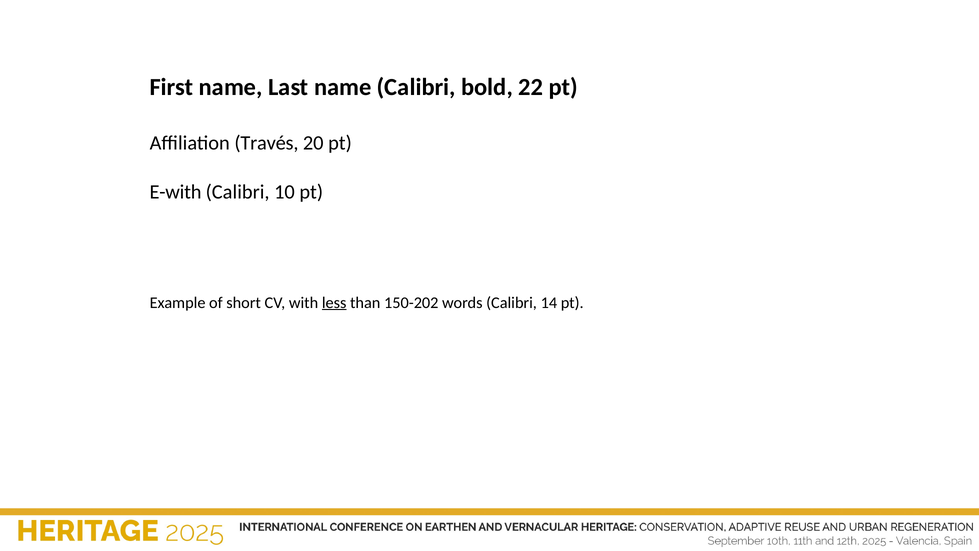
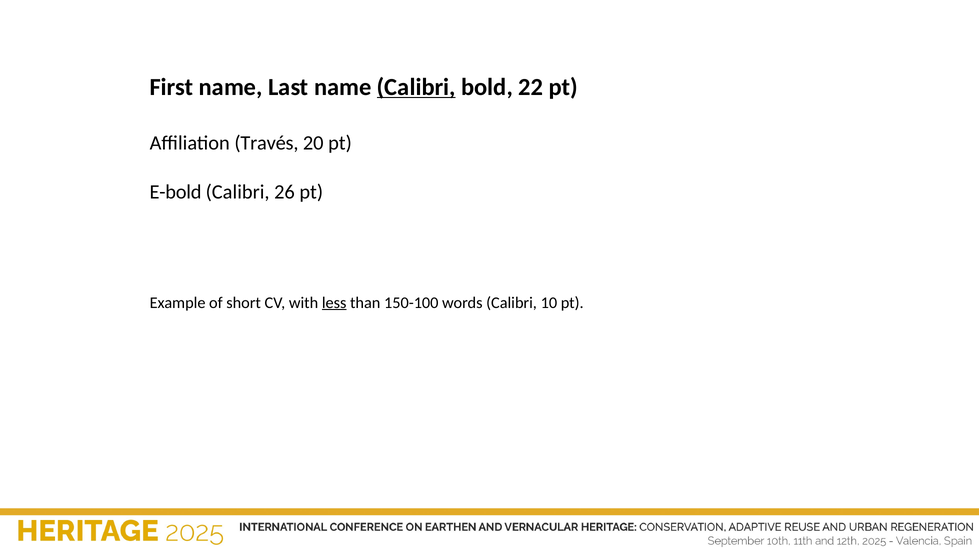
Calibri at (416, 87) underline: none -> present
E-with: E-with -> E-bold
10: 10 -> 26
150-202: 150-202 -> 150-100
14: 14 -> 10
